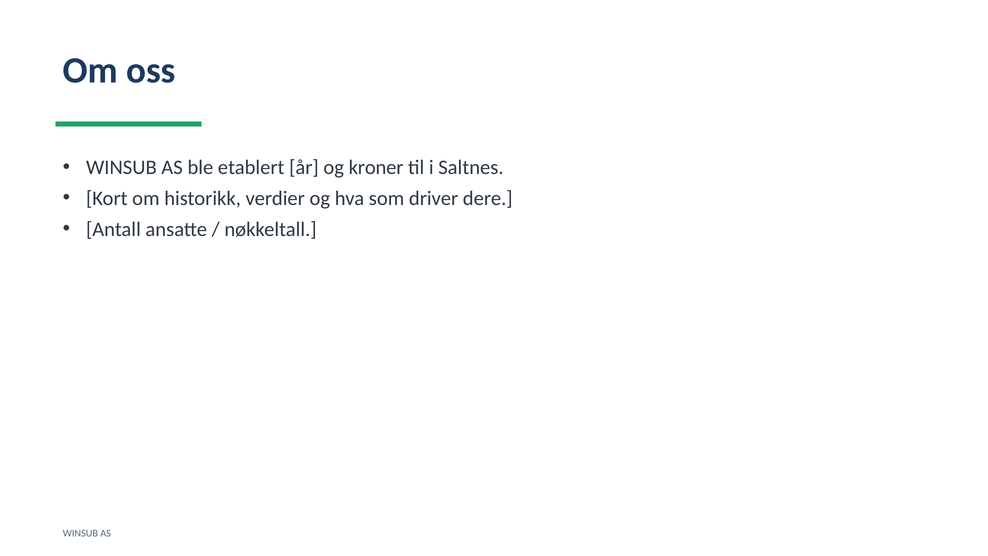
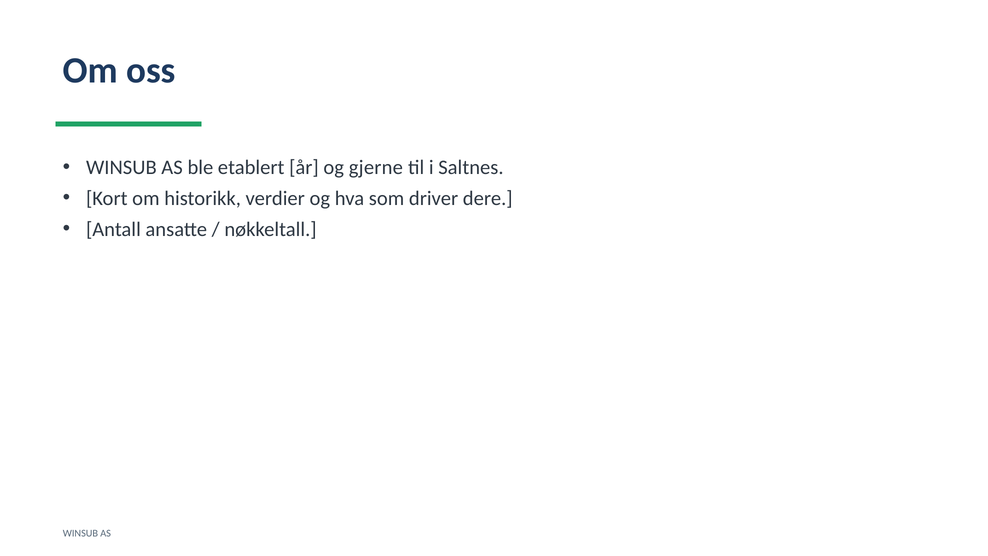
kroner: kroner -> gjerne
